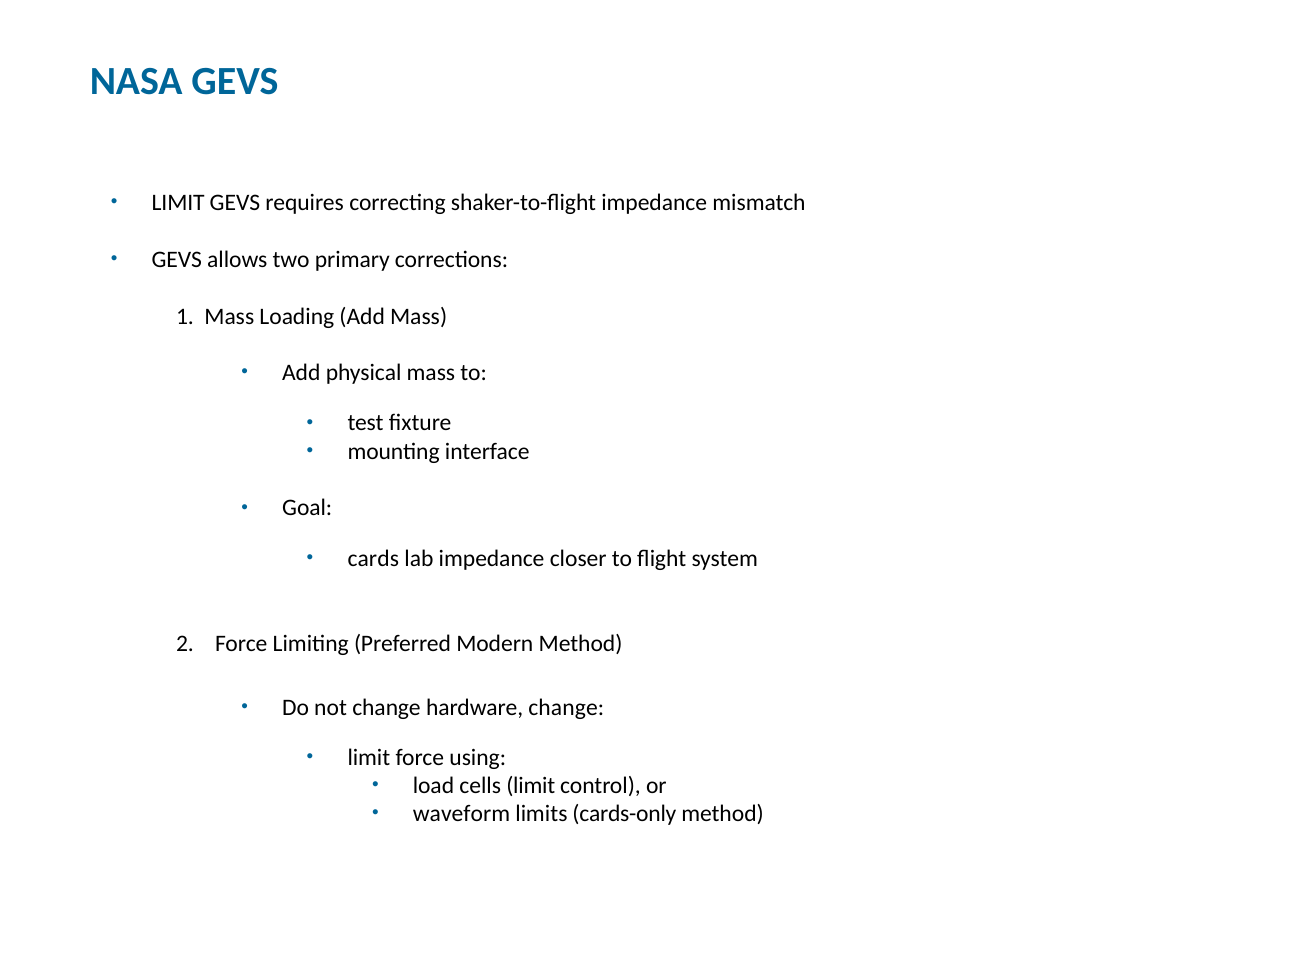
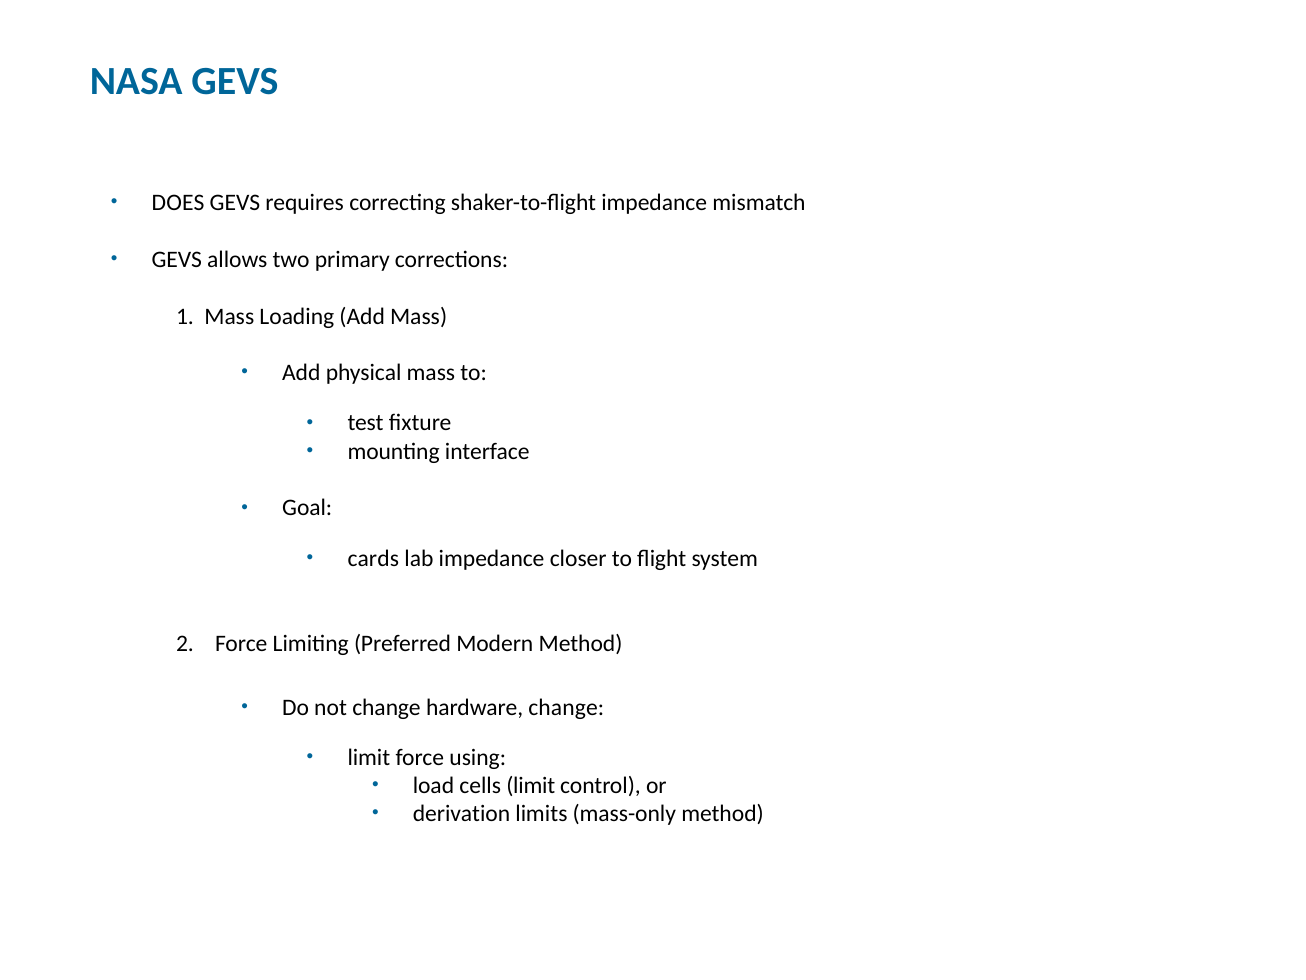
LIMIT at (178, 203): LIMIT -> DOES
waveform: waveform -> derivation
cards-only: cards-only -> mass-only
